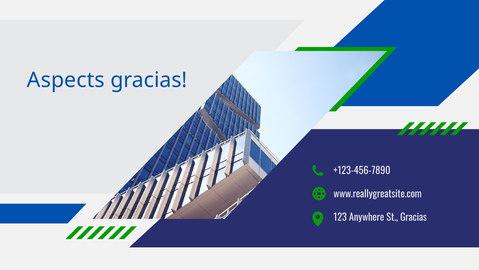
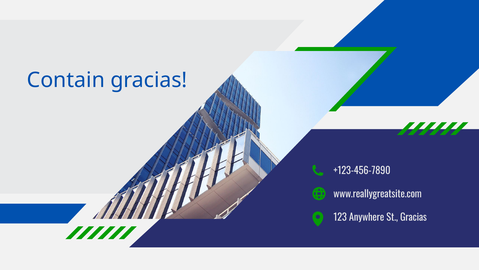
Aspects: Aspects -> Contain
